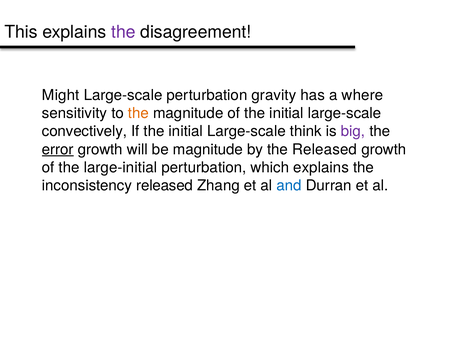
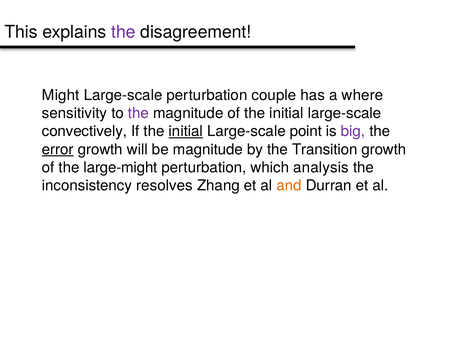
gravity: gravity -> couple
the at (138, 113) colour: orange -> purple
initial at (186, 131) underline: none -> present
think: think -> point
the Released: Released -> Transition
large-initial: large-initial -> large-might
which explains: explains -> analysis
inconsistency released: released -> resolves
and colour: blue -> orange
